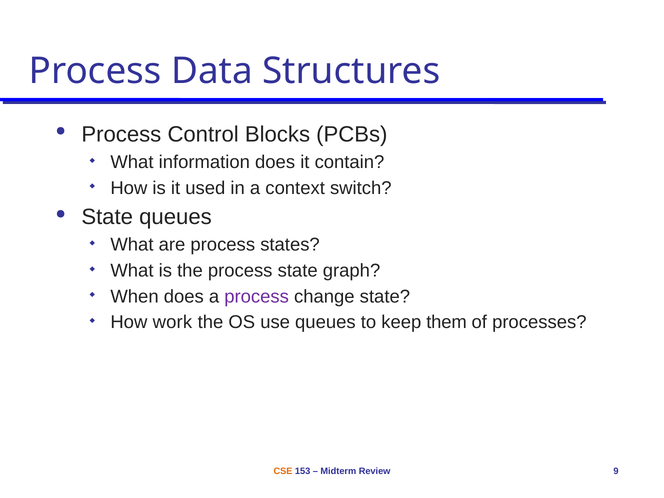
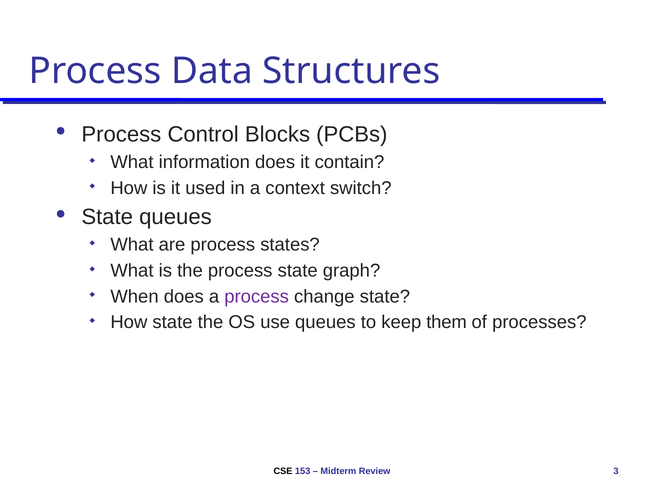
How work: work -> state
CSE colour: orange -> black
9: 9 -> 3
